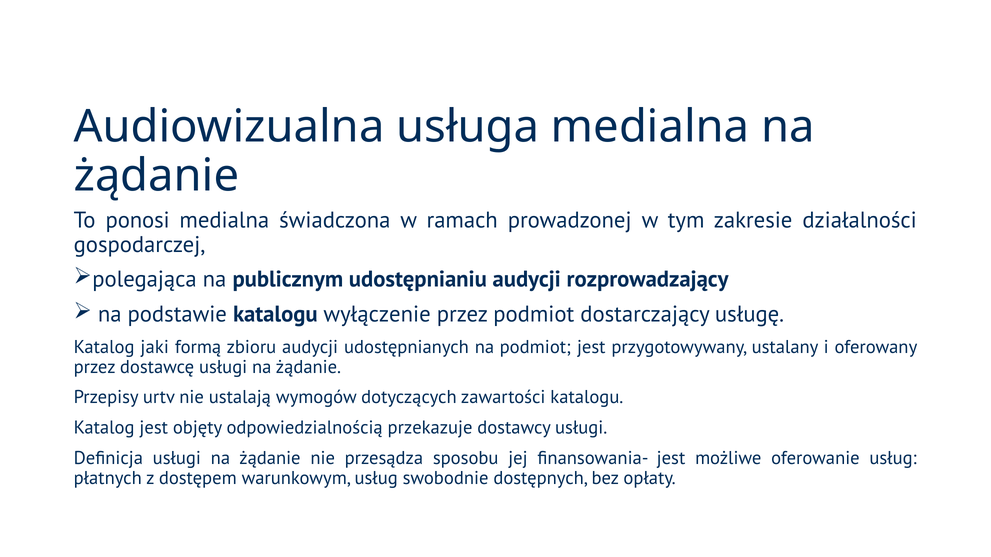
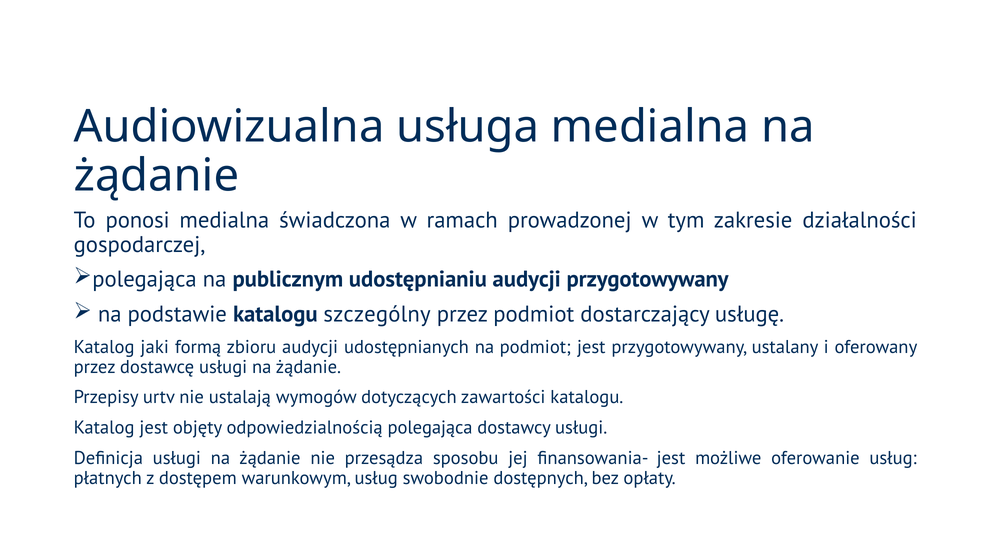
audycji rozprowadzający: rozprowadzający -> przygotowywany
wyłączenie: wyłączenie -> szczególny
odpowiedzialnością przekazuje: przekazuje -> polegająca
